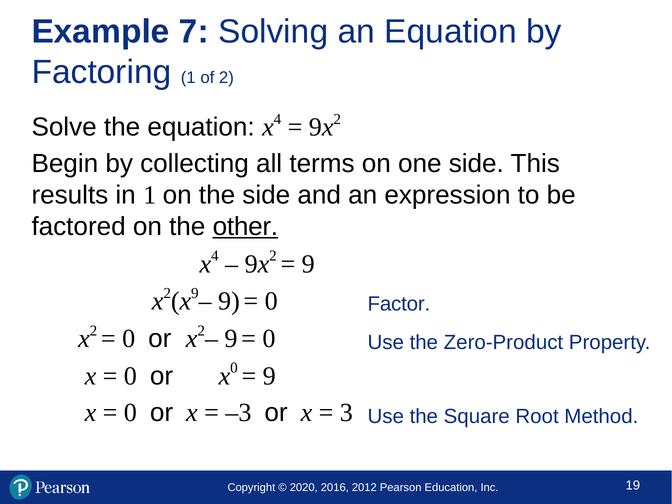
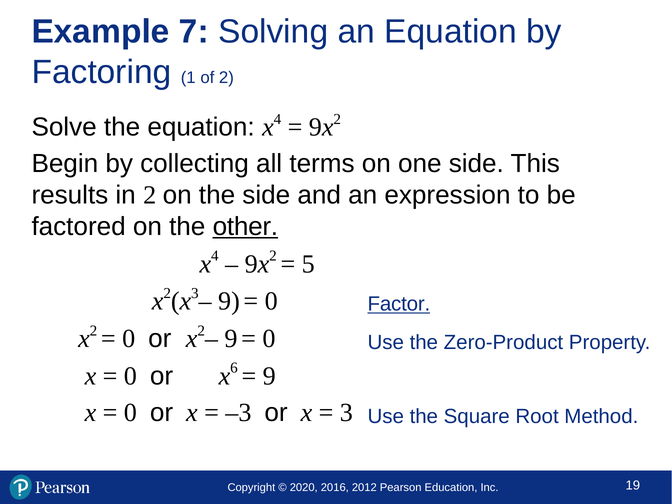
in 1: 1 -> 2
9 at (308, 264): 9 -> 5
x 9: 9 -> 3
Factor underline: none -> present
x 0: 0 -> 6
